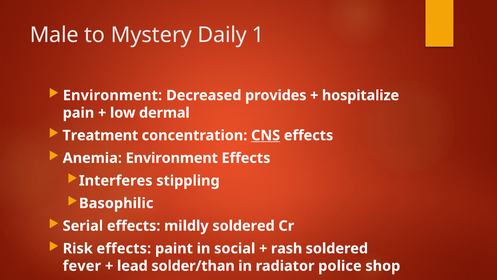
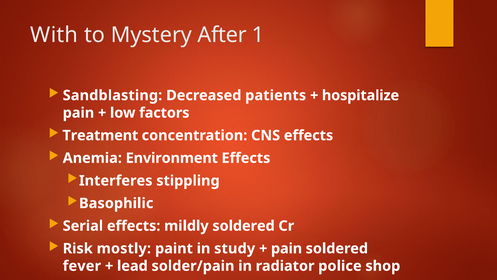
Male: Male -> With
Daily: Daily -> After
Environment at (112, 95): Environment -> Sandblasting
provides: provides -> patients
dermal: dermal -> factors
CNS underline: present -> none
Risk effects: effects -> mostly
social: social -> study
rash at (287, 248): rash -> pain
solder/than: solder/than -> solder/pain
